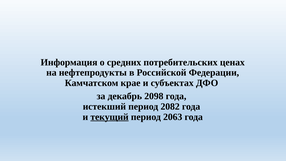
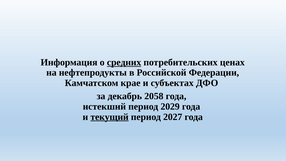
средних underline: none -> present
2098: 2098 -> 2058
2082: 2082 -> 2029
2063: 2063 -> 2027
